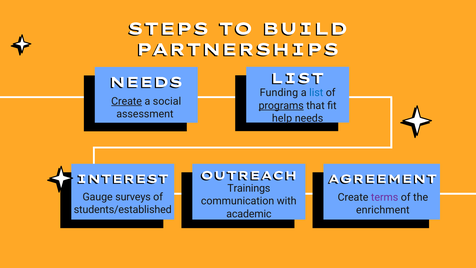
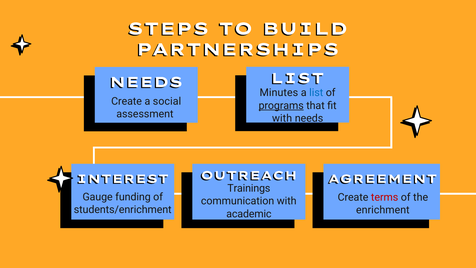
Funding: Funding -> Minutes
Create at (127, 101) underline: present -> none
help at (282, 118): help -> with
surveys: surveys -> funding
terms colour: purple -> red
students/established: students/established -> students/enrichment
